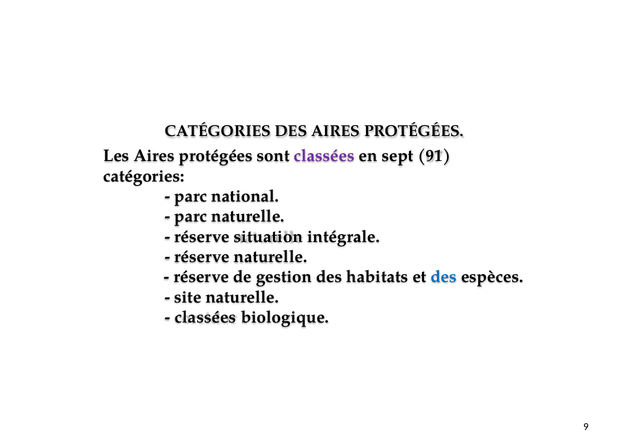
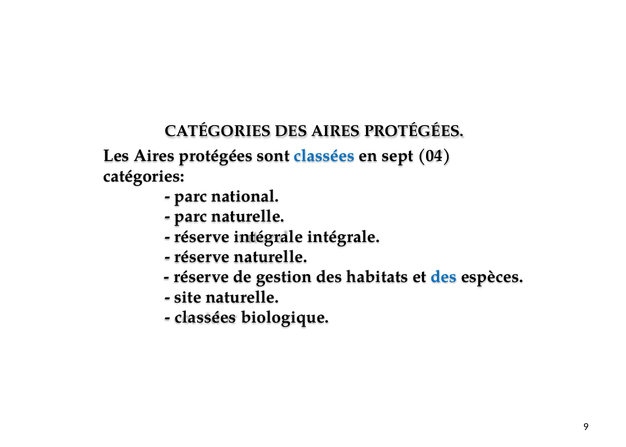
classées at (324, 156) colour: purple -> blue
91: 91 -> 04
réserve situation: situation -> intégrale
